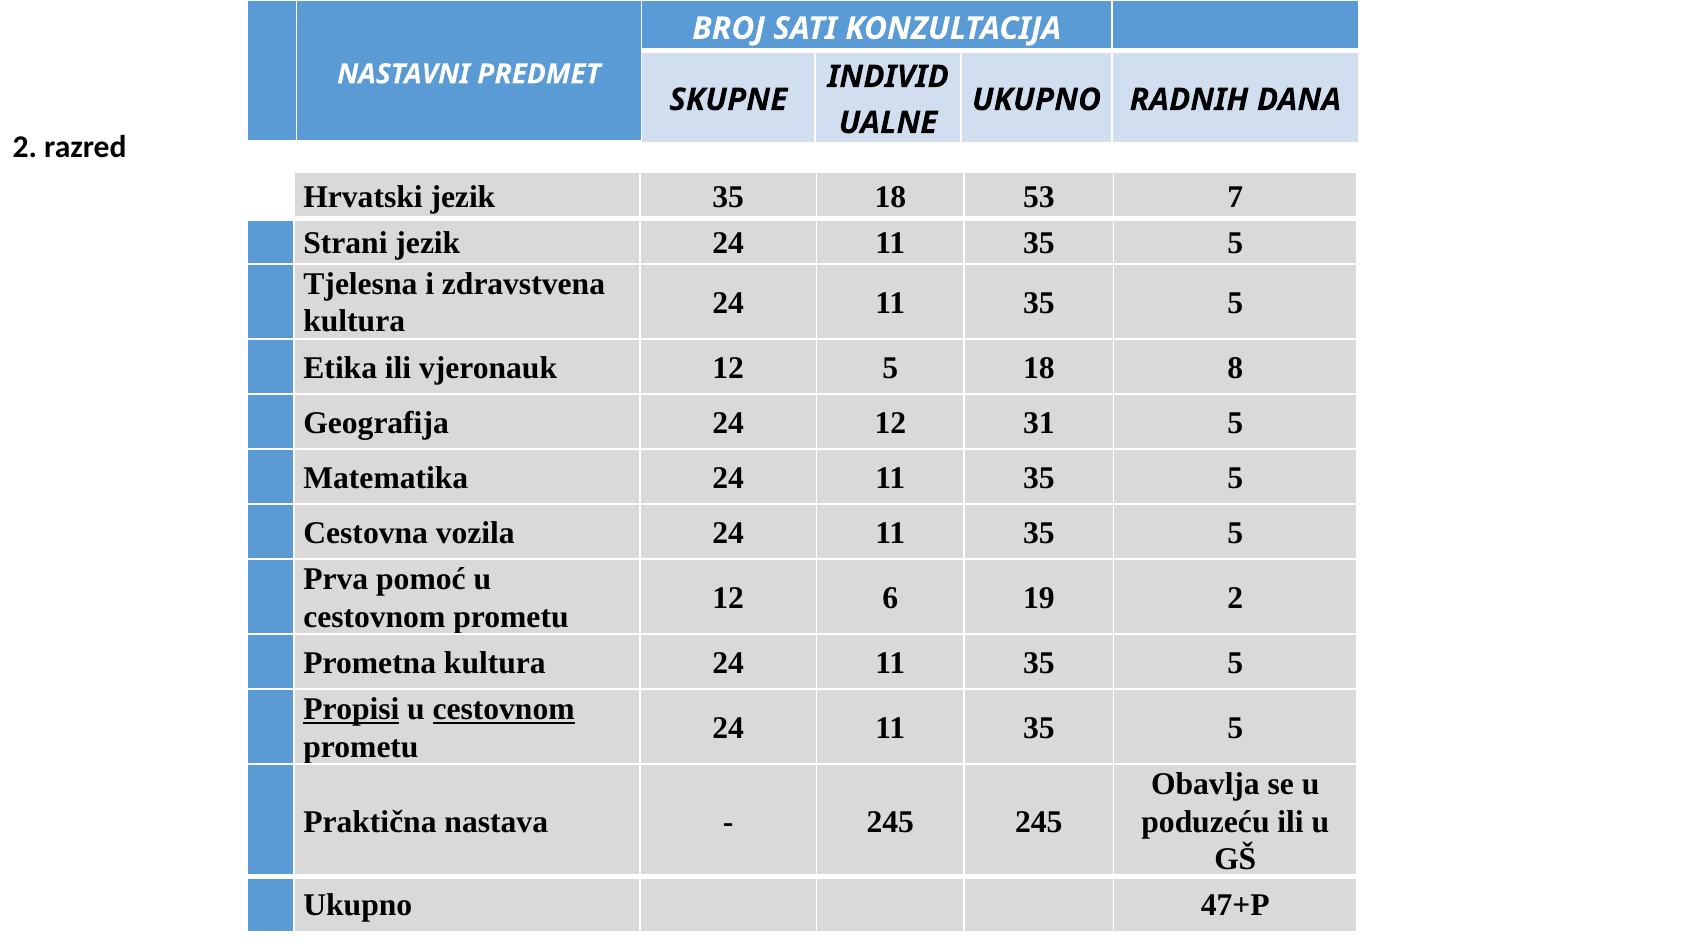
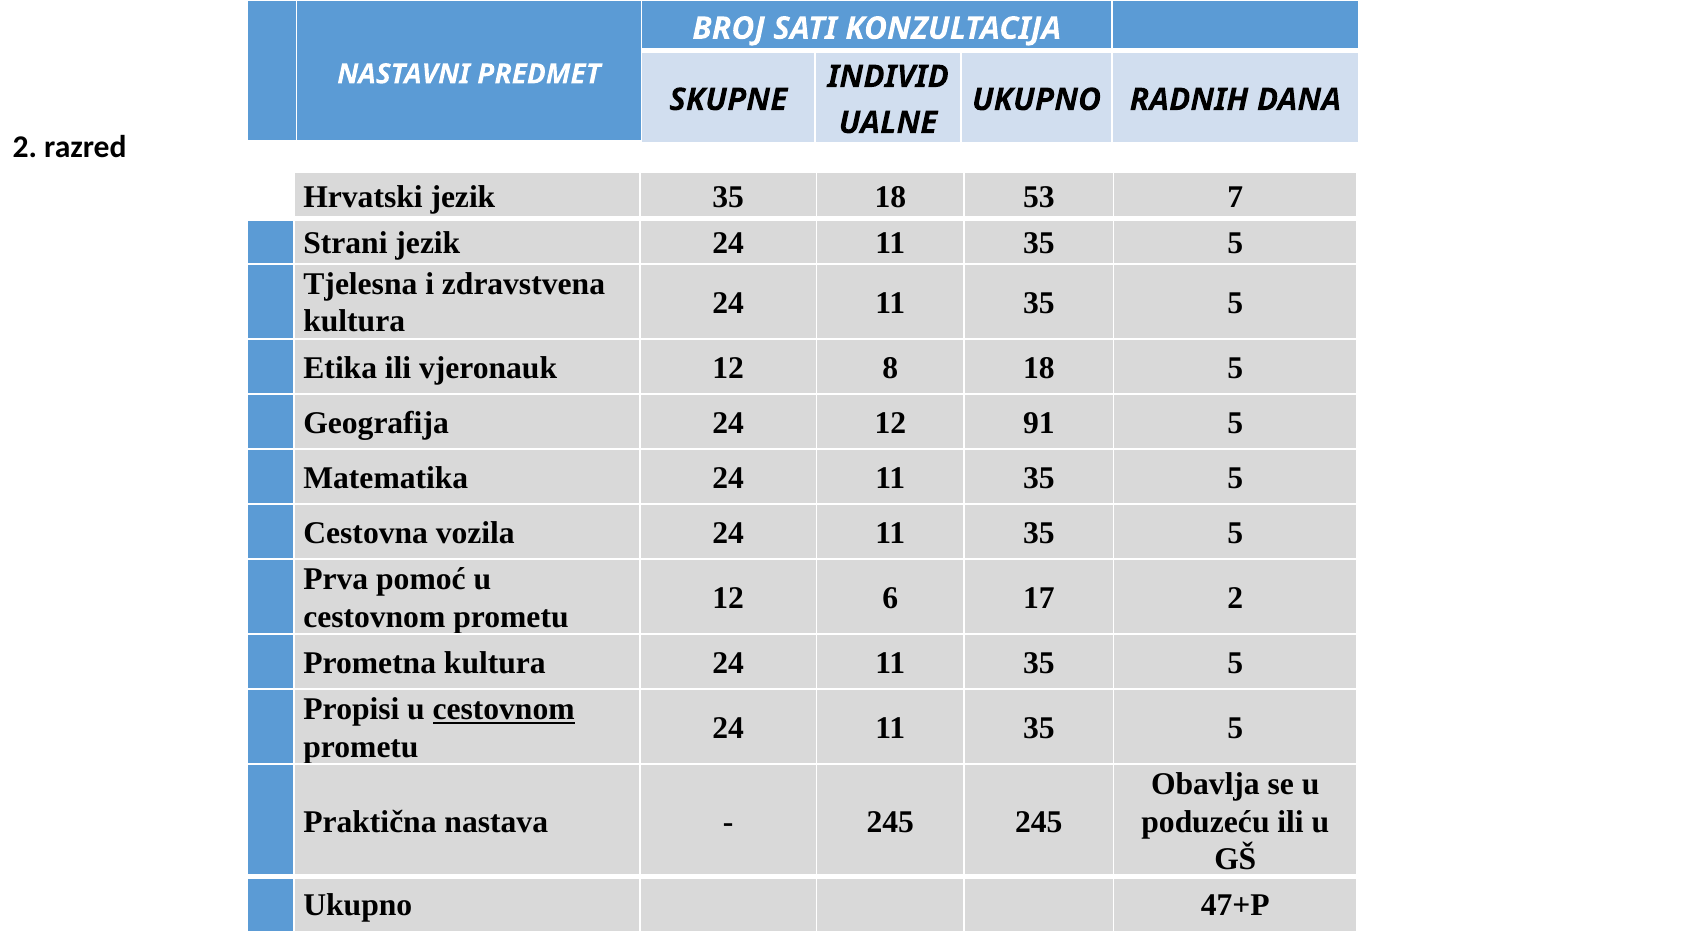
12 5: 5 -> 8
18 8: 8 -> 5
31: 31 -> 91
19: 19 -> 17
Propisi underline: present -> none
